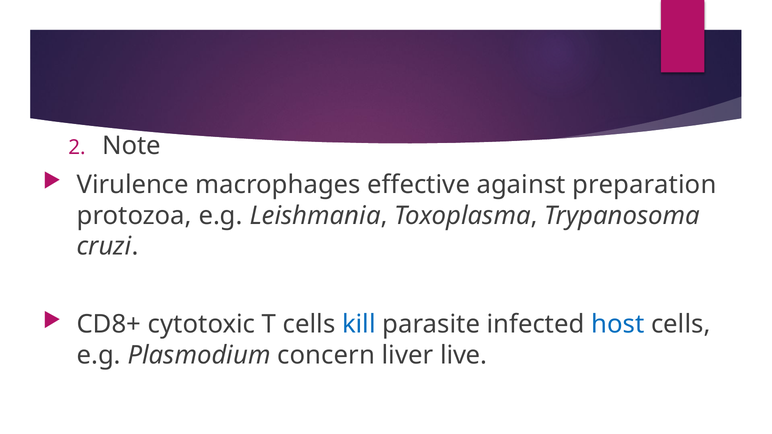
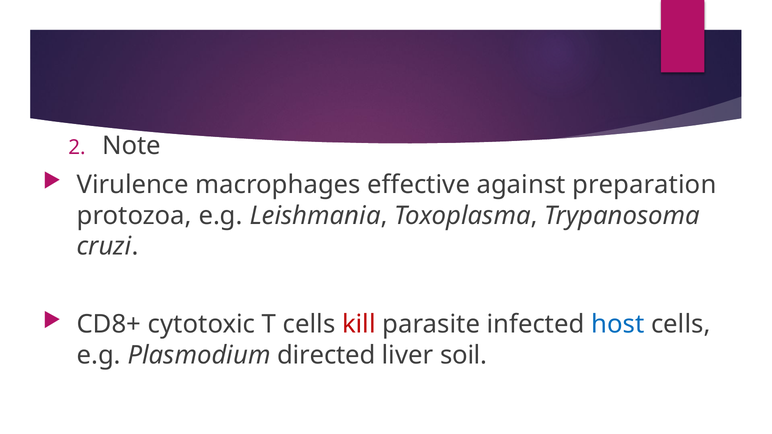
kill colour: blue -> red
concern: concern -> directed
live: live -> soil
